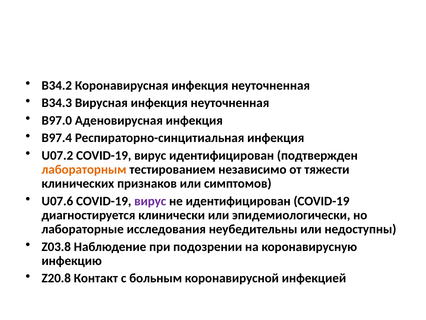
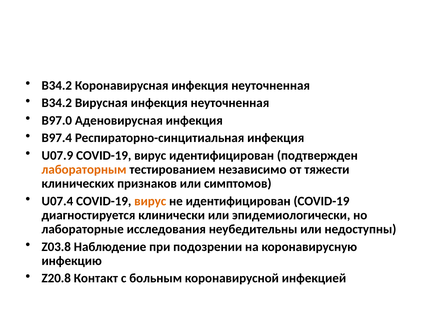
B34.3 at (57, 103): B34.3 -> B34.2
U07.2: U07.2 -> U07.9
U07.6: U07.6 -> U07.4
вирус at (150, 201) colour: purple -> orange
